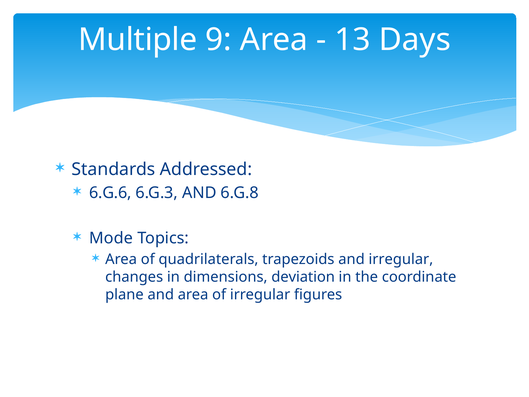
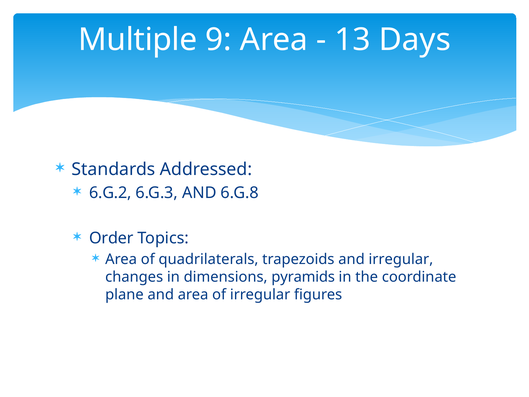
6.G.6: 6.G.6 -> 6.G.2
Mode: Mode -> Order
deviation: deviation -> pyramids
